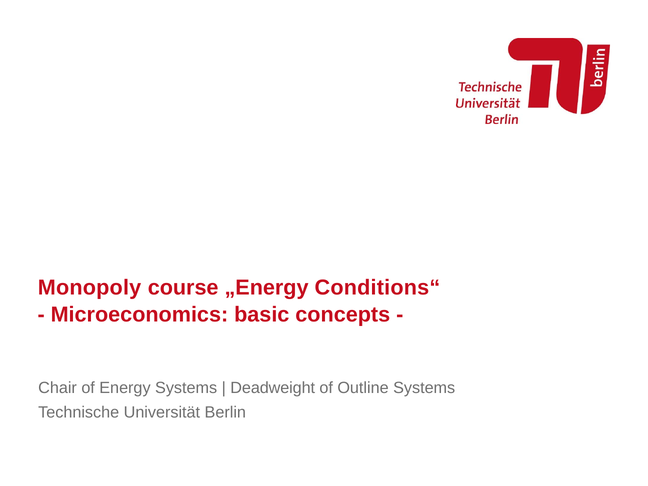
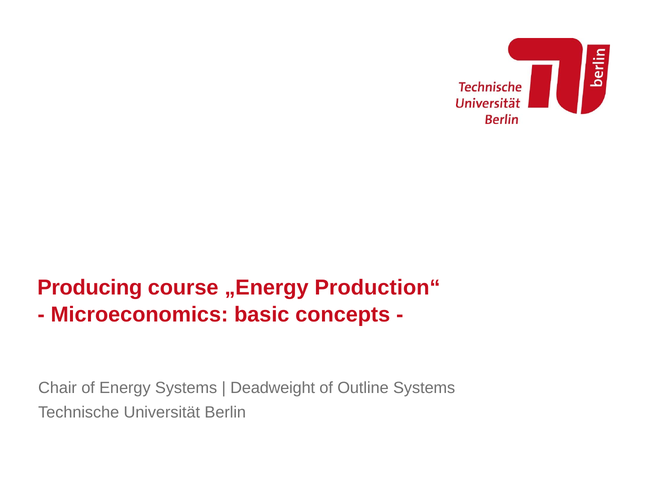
Monopoly: Monopoly -> Producing
Conditions“: Conditions“ -> Production“
